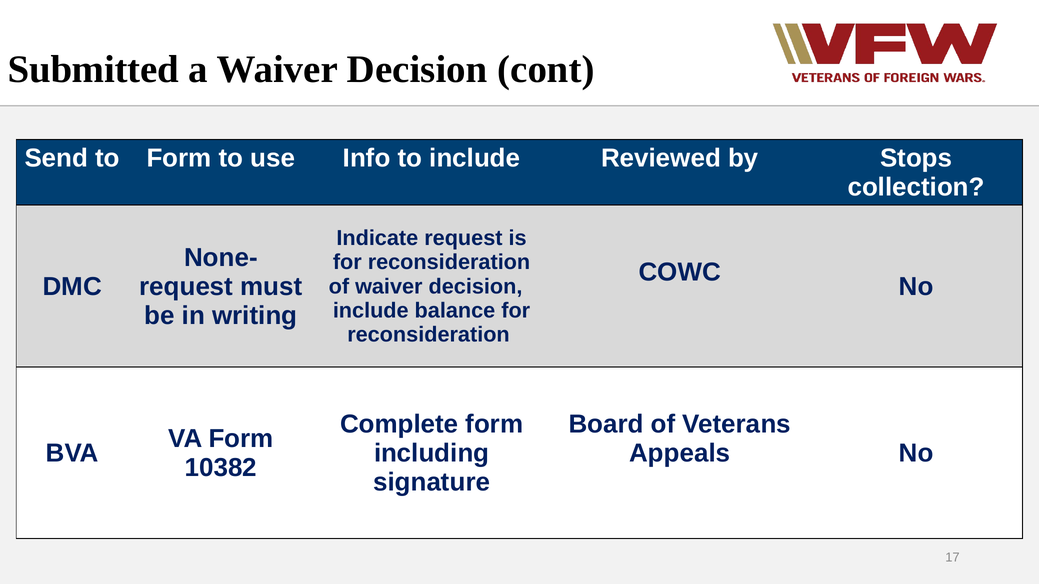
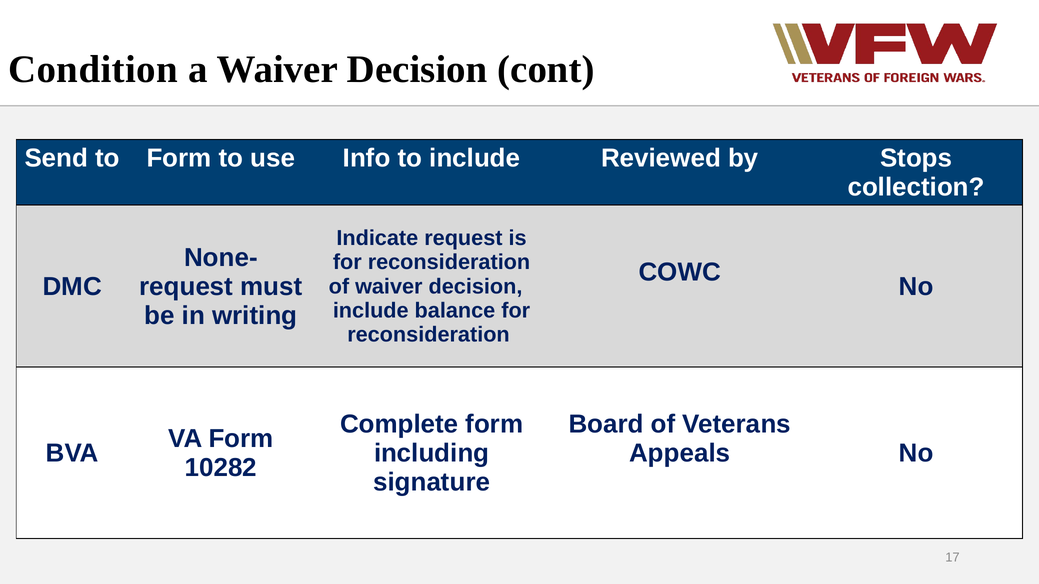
Submitted: Submitted -> Condition
10382: 10382 -> 10282
